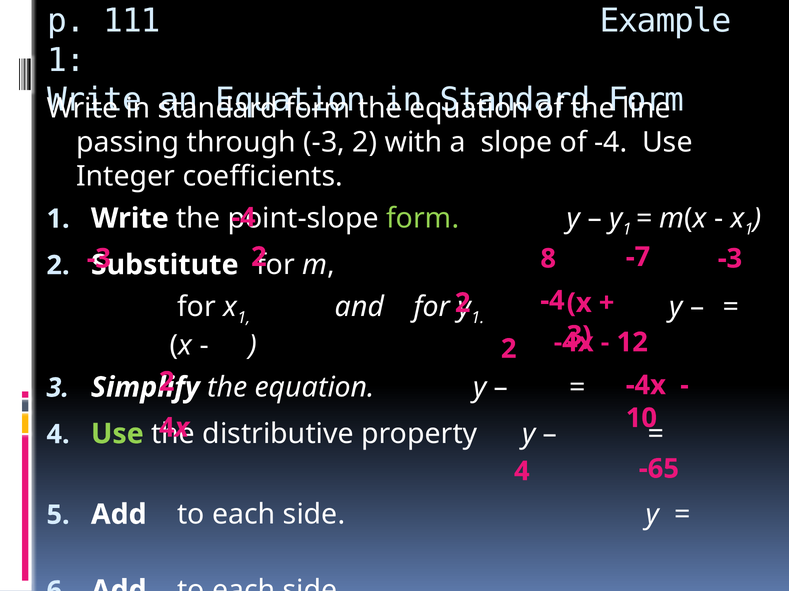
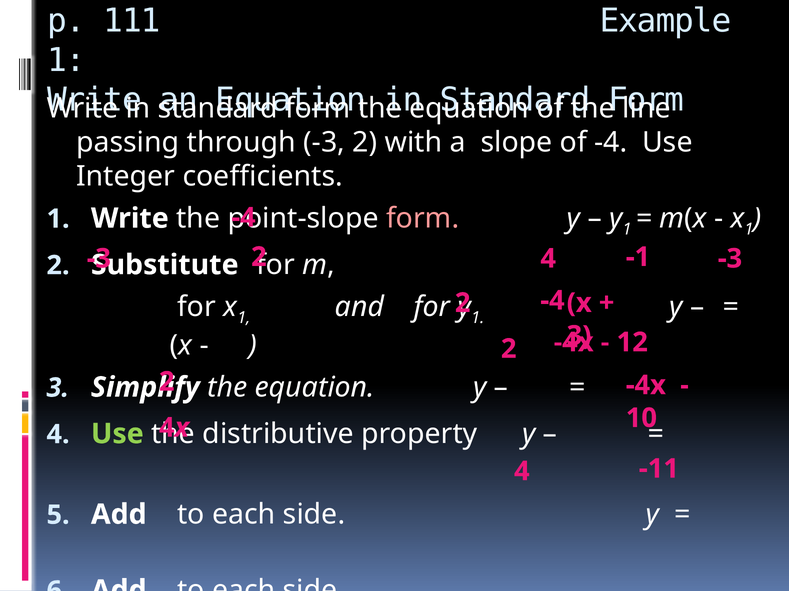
form at (423, 219) colour: light green -> pink
8 at (548, 259): 8 -> 4
-7: -7 -> -1
-65: -65 -> -11
